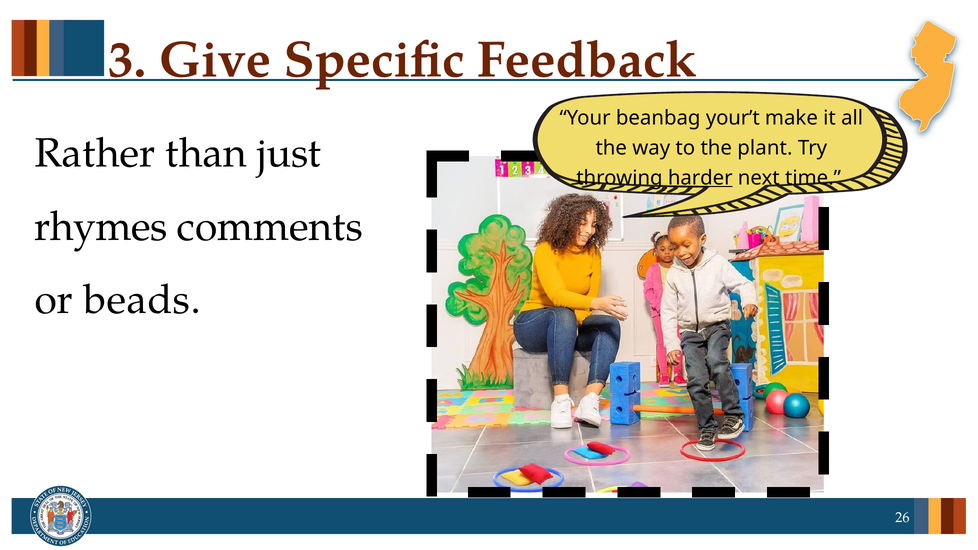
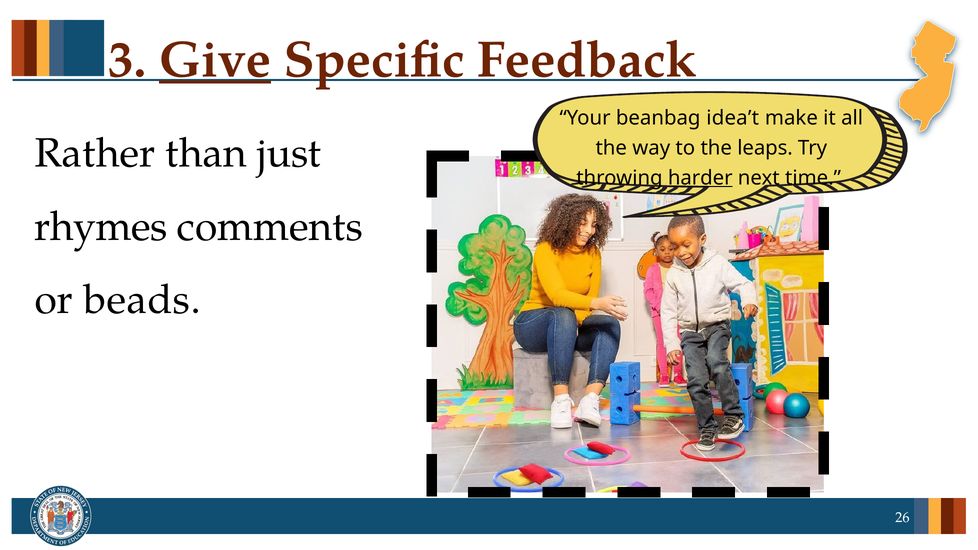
Give underline: none -> present
your’t: your’t -> idea’t
plant: plant -> leaps
